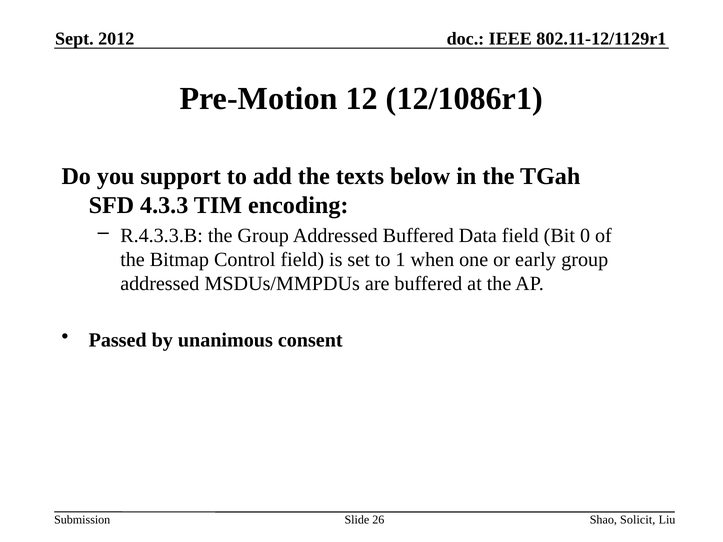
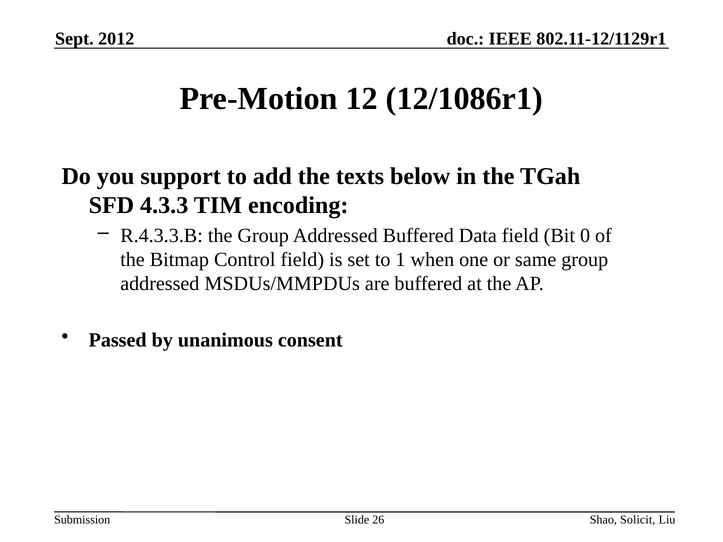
early: early -> same
